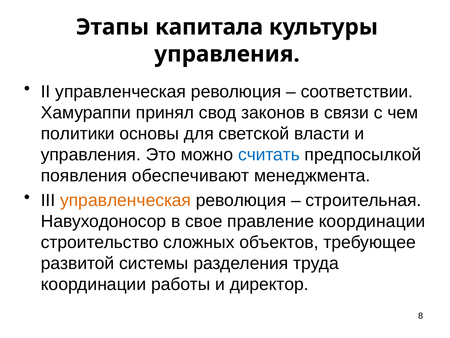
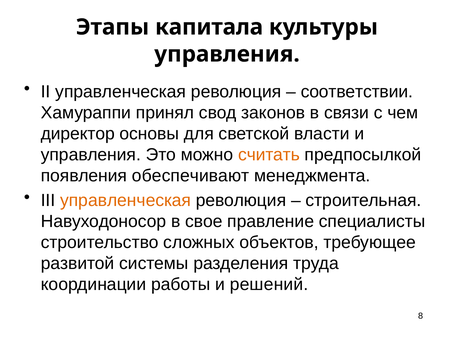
политики: политики -> директор
считать colour: blue -> orange
правление координации: координации -> специалисты
директор: директор -> решений
